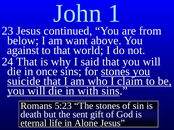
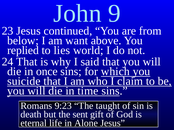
1: 1 -> 9
against: against -> replied
to that: that -> lies
for stones: stones -> which
with: with -> time
5:23: 5:23 -> 9:23
The stones: stones -> taught
